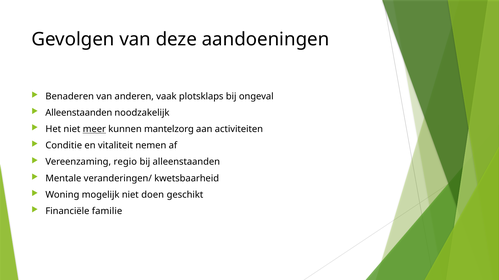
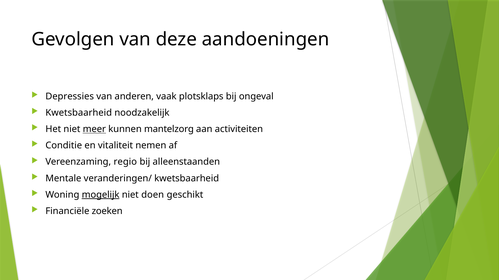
Benaderen: Benaderen -> Depressies
Alleenstaanden at (79, 113): Alleenstaanden -> Kwetsbaarheid
mogelijk underline: none -> present
familie: familie -> zoeken
